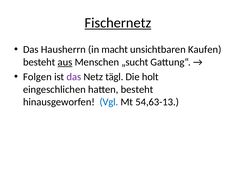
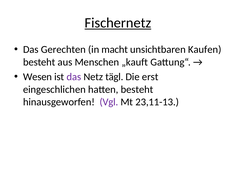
Hausherrn: Hausherrn -> Gerechten
aus underline: present -> none
„sucht: „sucht -> „kauft
Folgen: Folgen -> Wesen
holt: holt -> erst
Vgl colour: blue -> purple
54,63-13: 54,63-13 -> 23,11-13
